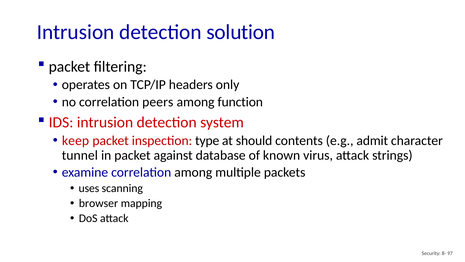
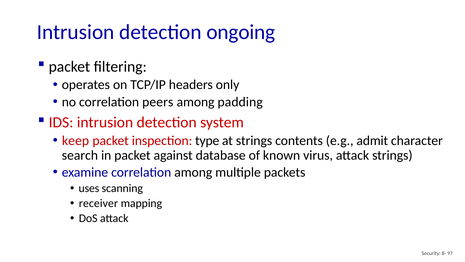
solution: solution -> ongoing
function: function -> padding
at should: should -> strings
tunnel: tunnel -> search
browser: browser -> receiver
